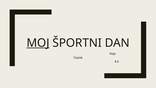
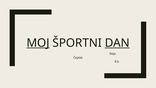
DAN underline: none -> present
